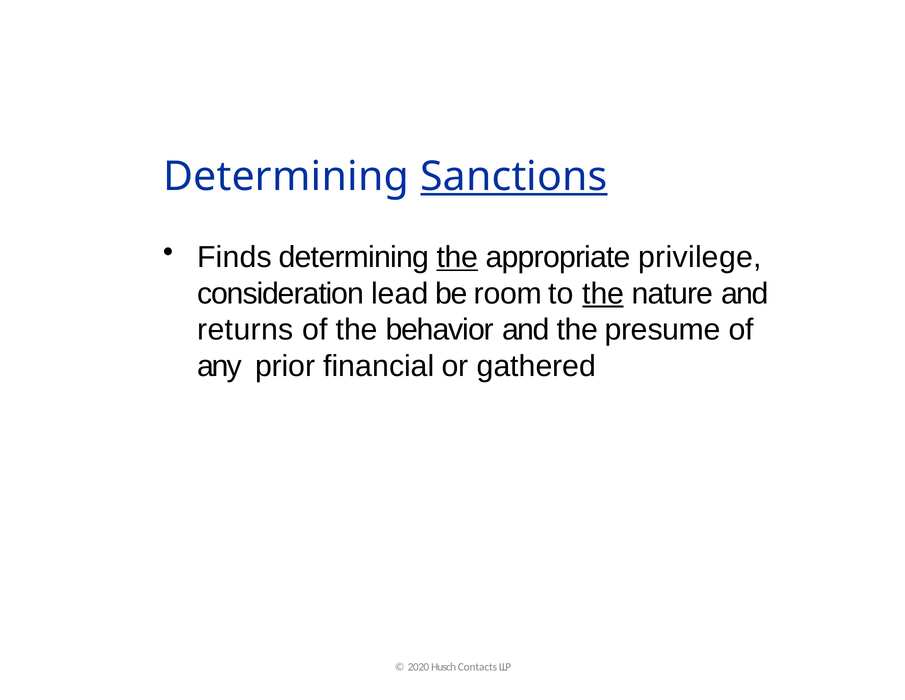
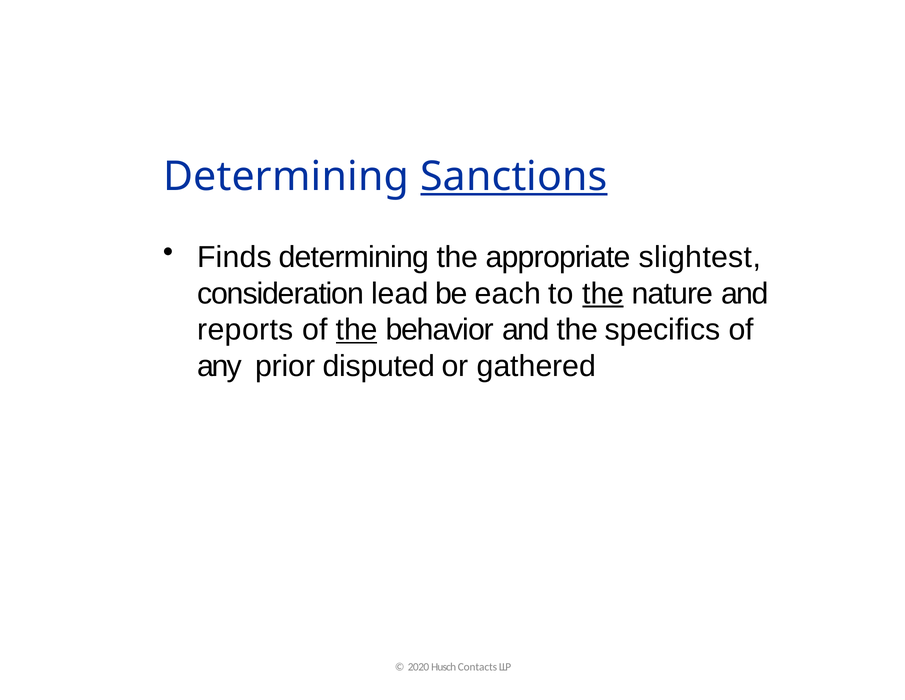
the at (457, 257) underline: present -> none
privilege: privilege -> slightest
room: room -> each
returns: returns -> reports
the at (357, 329) underline: none -> present
presume: presume -> specifics
financial: financial -> disputed
